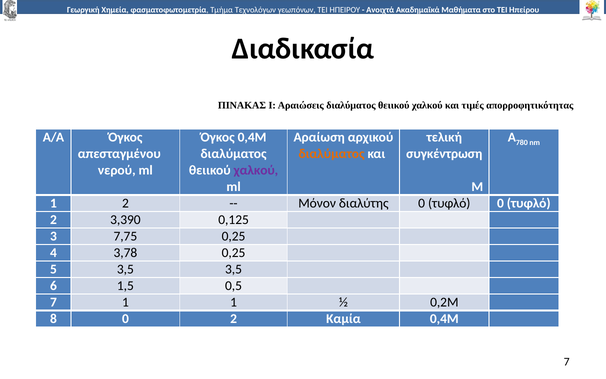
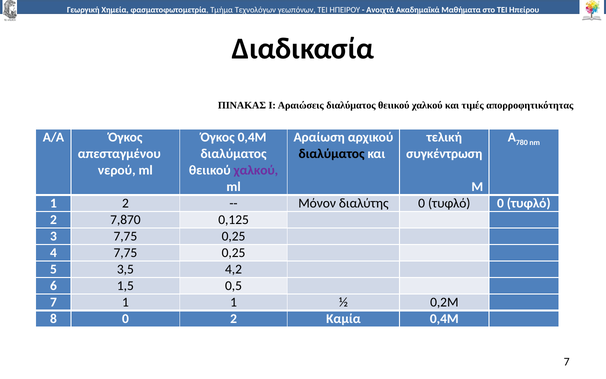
διαλύματος at (332, 154) colour: orange -> black
3,390: 3,390 -> 7,870
4 3,78: 3,78 -> 7,75
3,5 3,5: 3,5 -> 4,2
